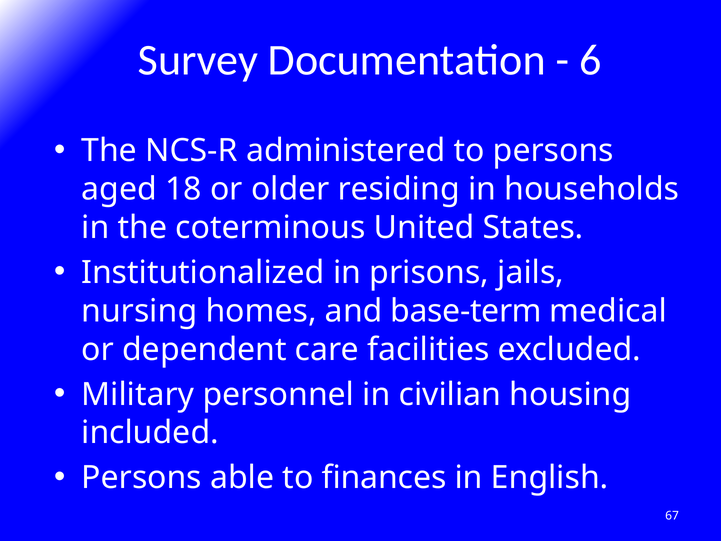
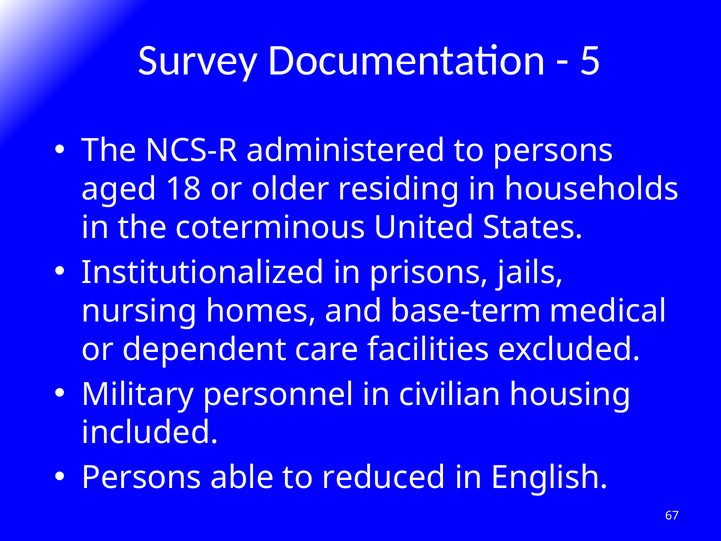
6: 6 -> 5
finances: finances -> reduced
